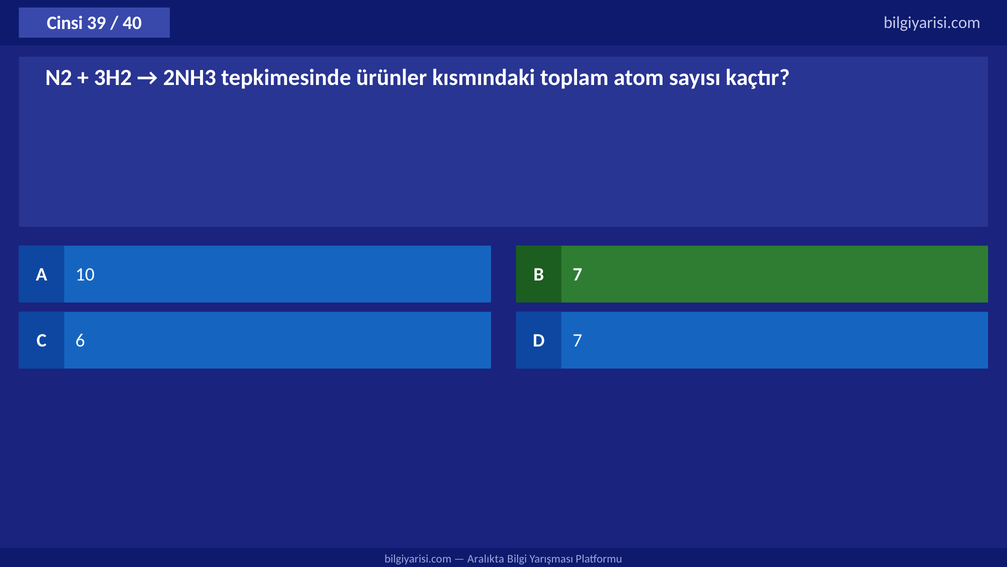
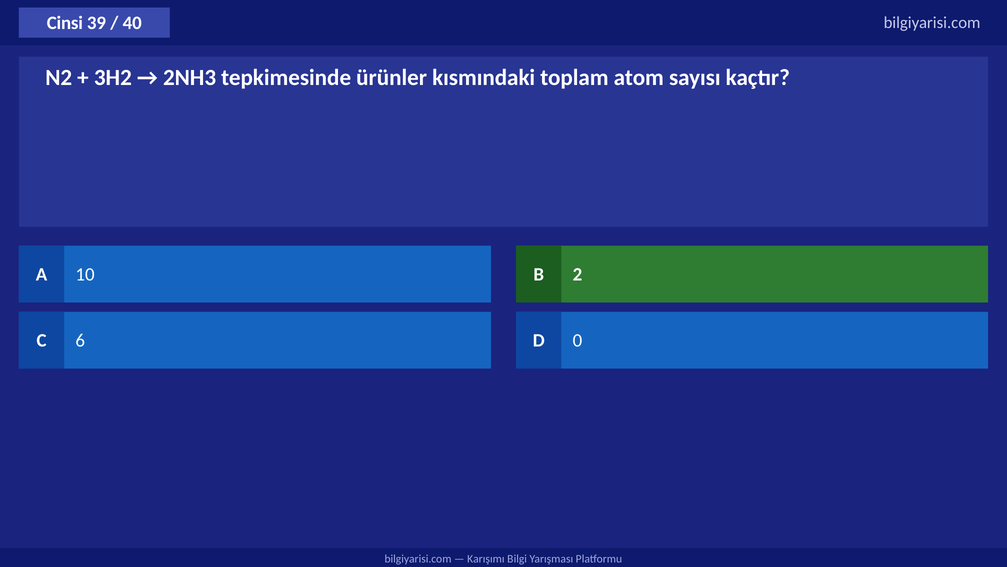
B 7: 7 -> 2
D 7: 7 -> 0
Aralıkta: Aralıkta -> Karışımı
